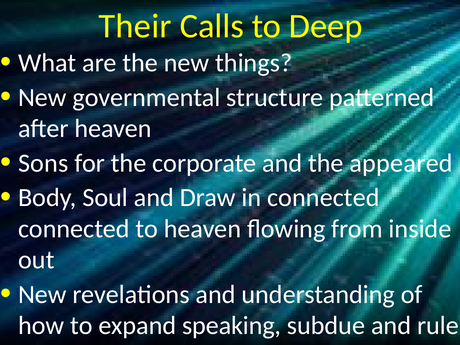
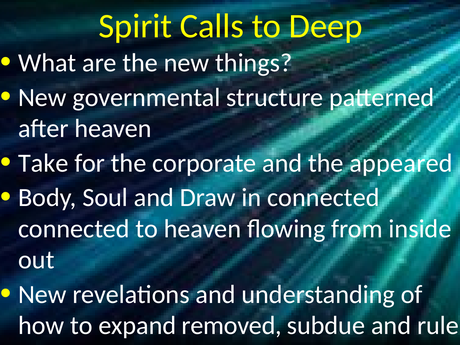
Their: Their -> Spirit
Sons: Sons -> Take
speaking: speaking -> removed
